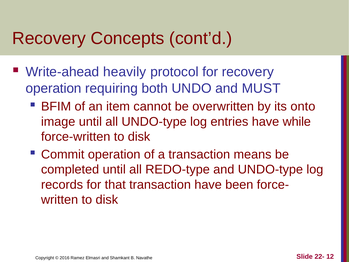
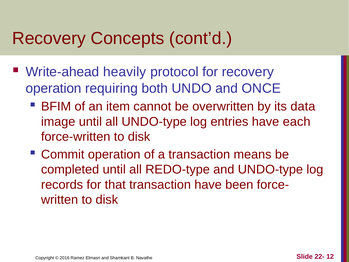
MUST: MUST -> ONCE
onto: onto -> data
while: while -> each
